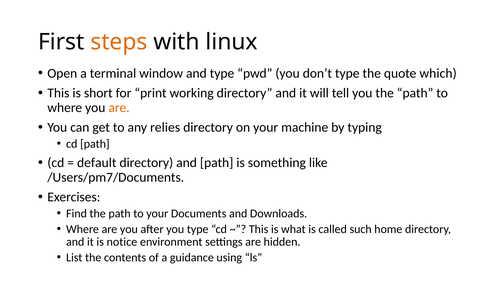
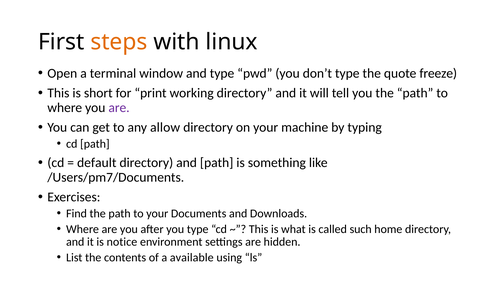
which: which -> freeze
are at (119, 108) colour: orange -> purple
relies: relies -> allow
guidance: guidance -> available
